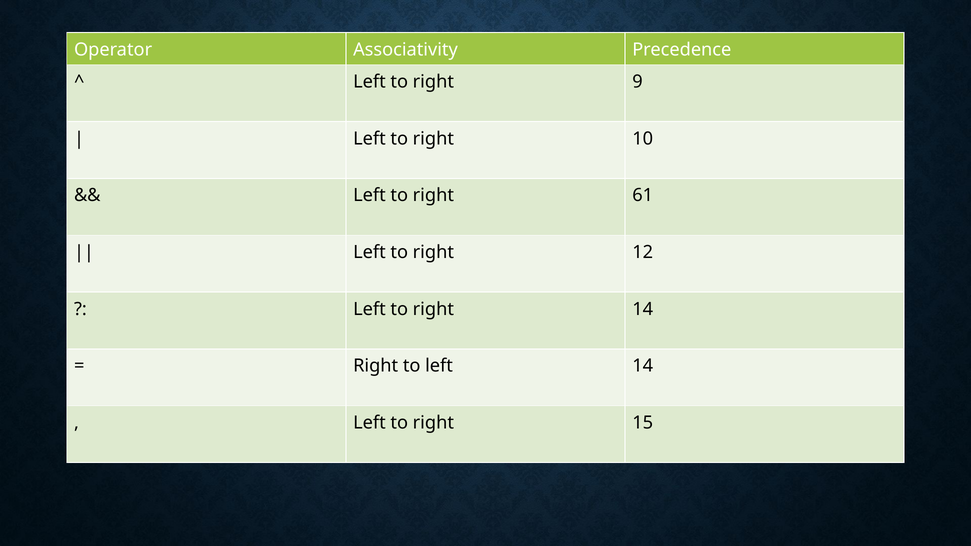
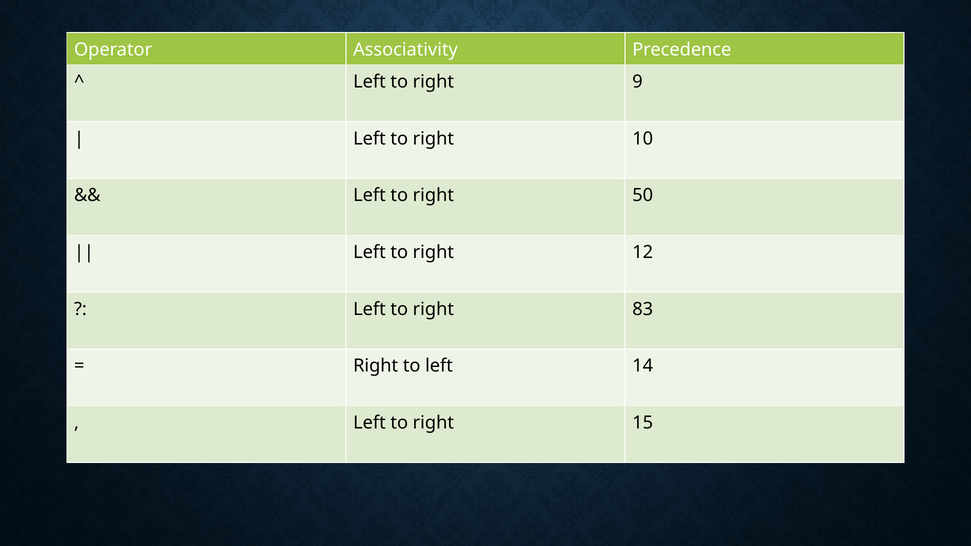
61: 61 -> 50
right 14: 14 -> 83
